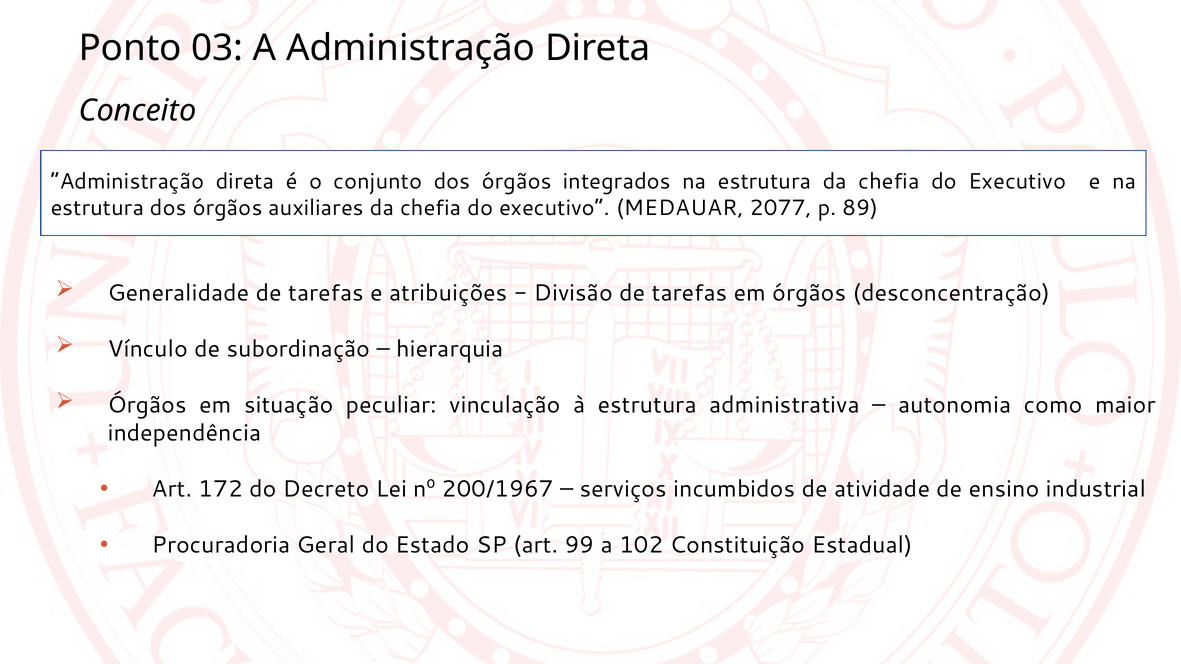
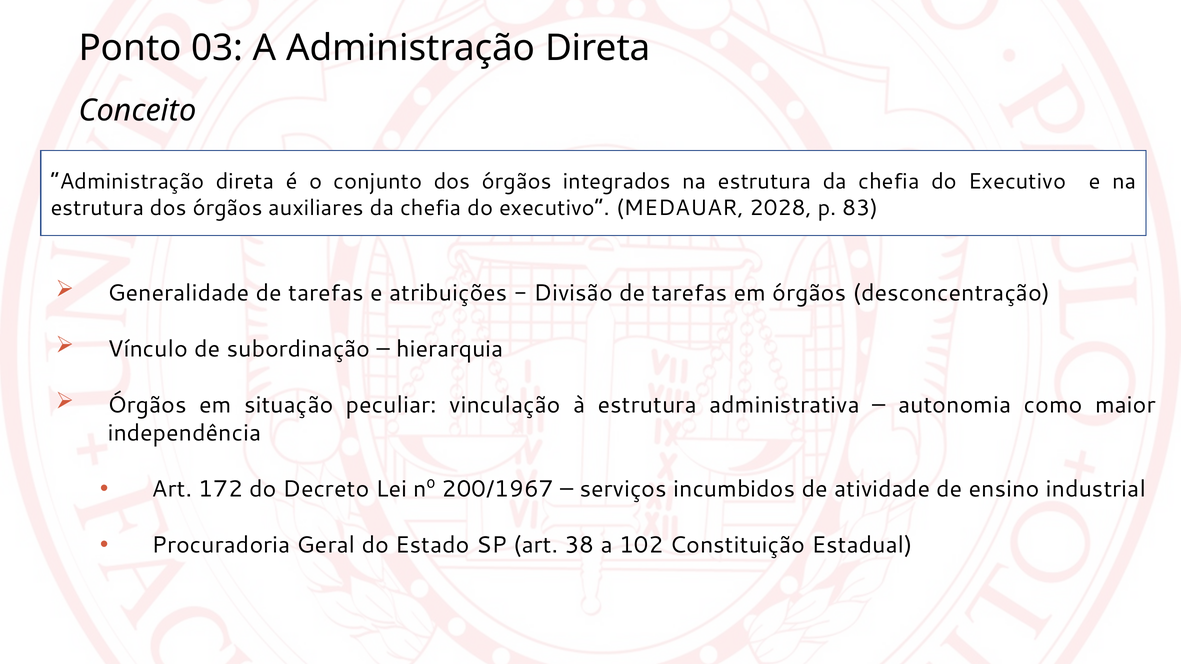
2077: 2077 -> 2028
89: 89 -> 83
99: 99 -> 38
